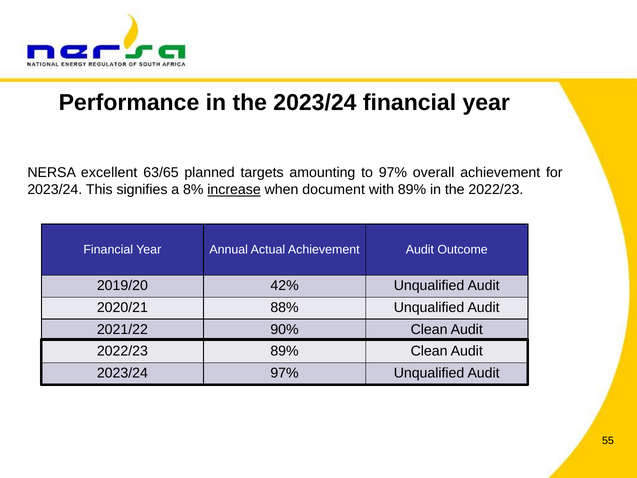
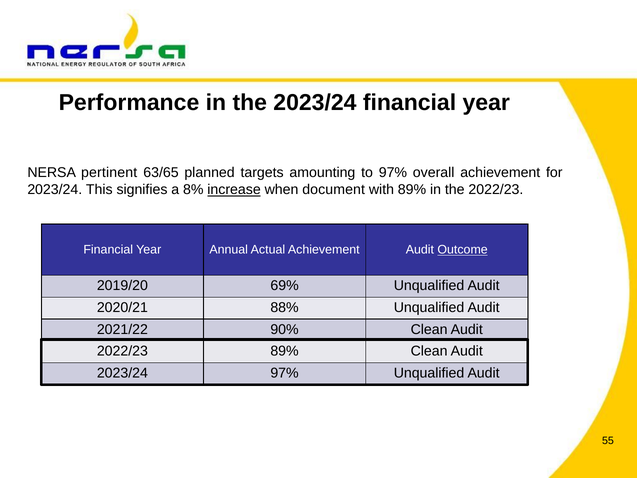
excellent: excellent -> pertinent
Outcome underline: none -> present
42%: 42% -> 69%
